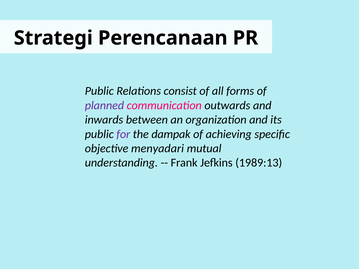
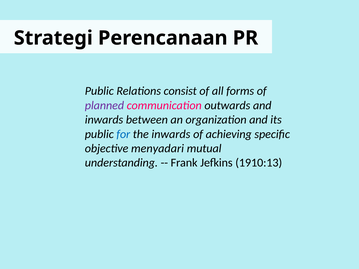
for colour: purple -> blue
the dampak: dampak -> inwards
1989:13: 1989:13 -> 1910:13
